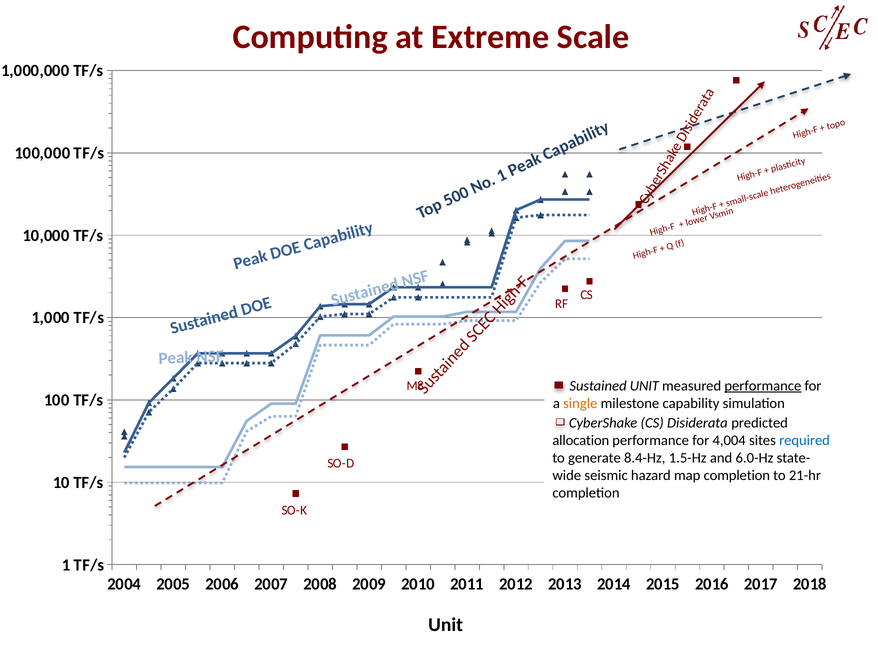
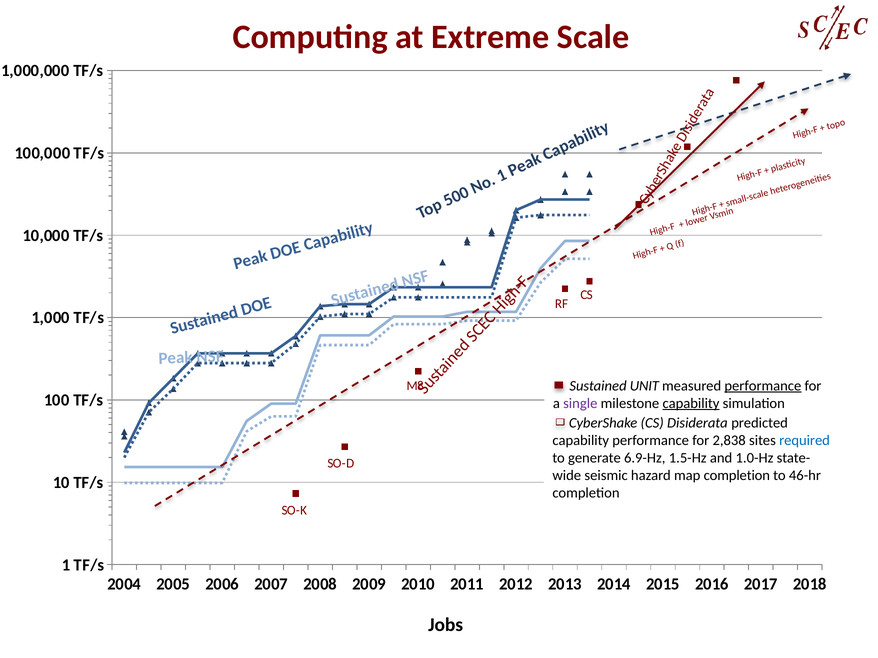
single colour: orange -> purple
capability at (691, 404) underline: none -> present
allocation at (581, 441): allocation -> capability
4,004: 4,004 -> 2,838
8.4-Hz: 8.4-Hz -> 6.9-Hz
6.0-Hz: 6.0-Hz -> 1.0-Hz
21-hr: 21-hr -> 46-hr
Unit at (446, 625): Unit -> Jobs
